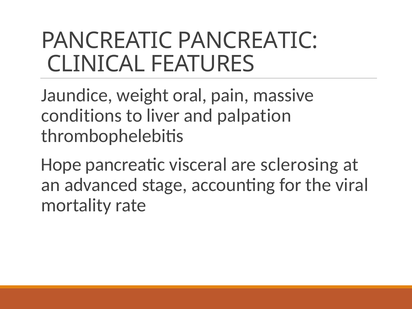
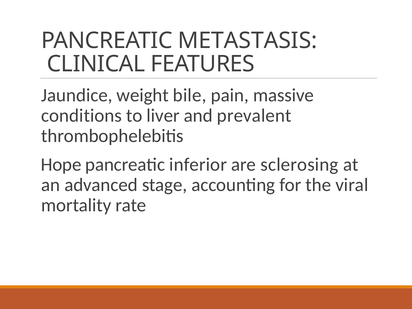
PANCREATIC PANCREATIC: PANCREATIC -> METASTASIS
oral: oral -> bile
palpation: palpation -> prevalent
visceral: visceral -> inferior
